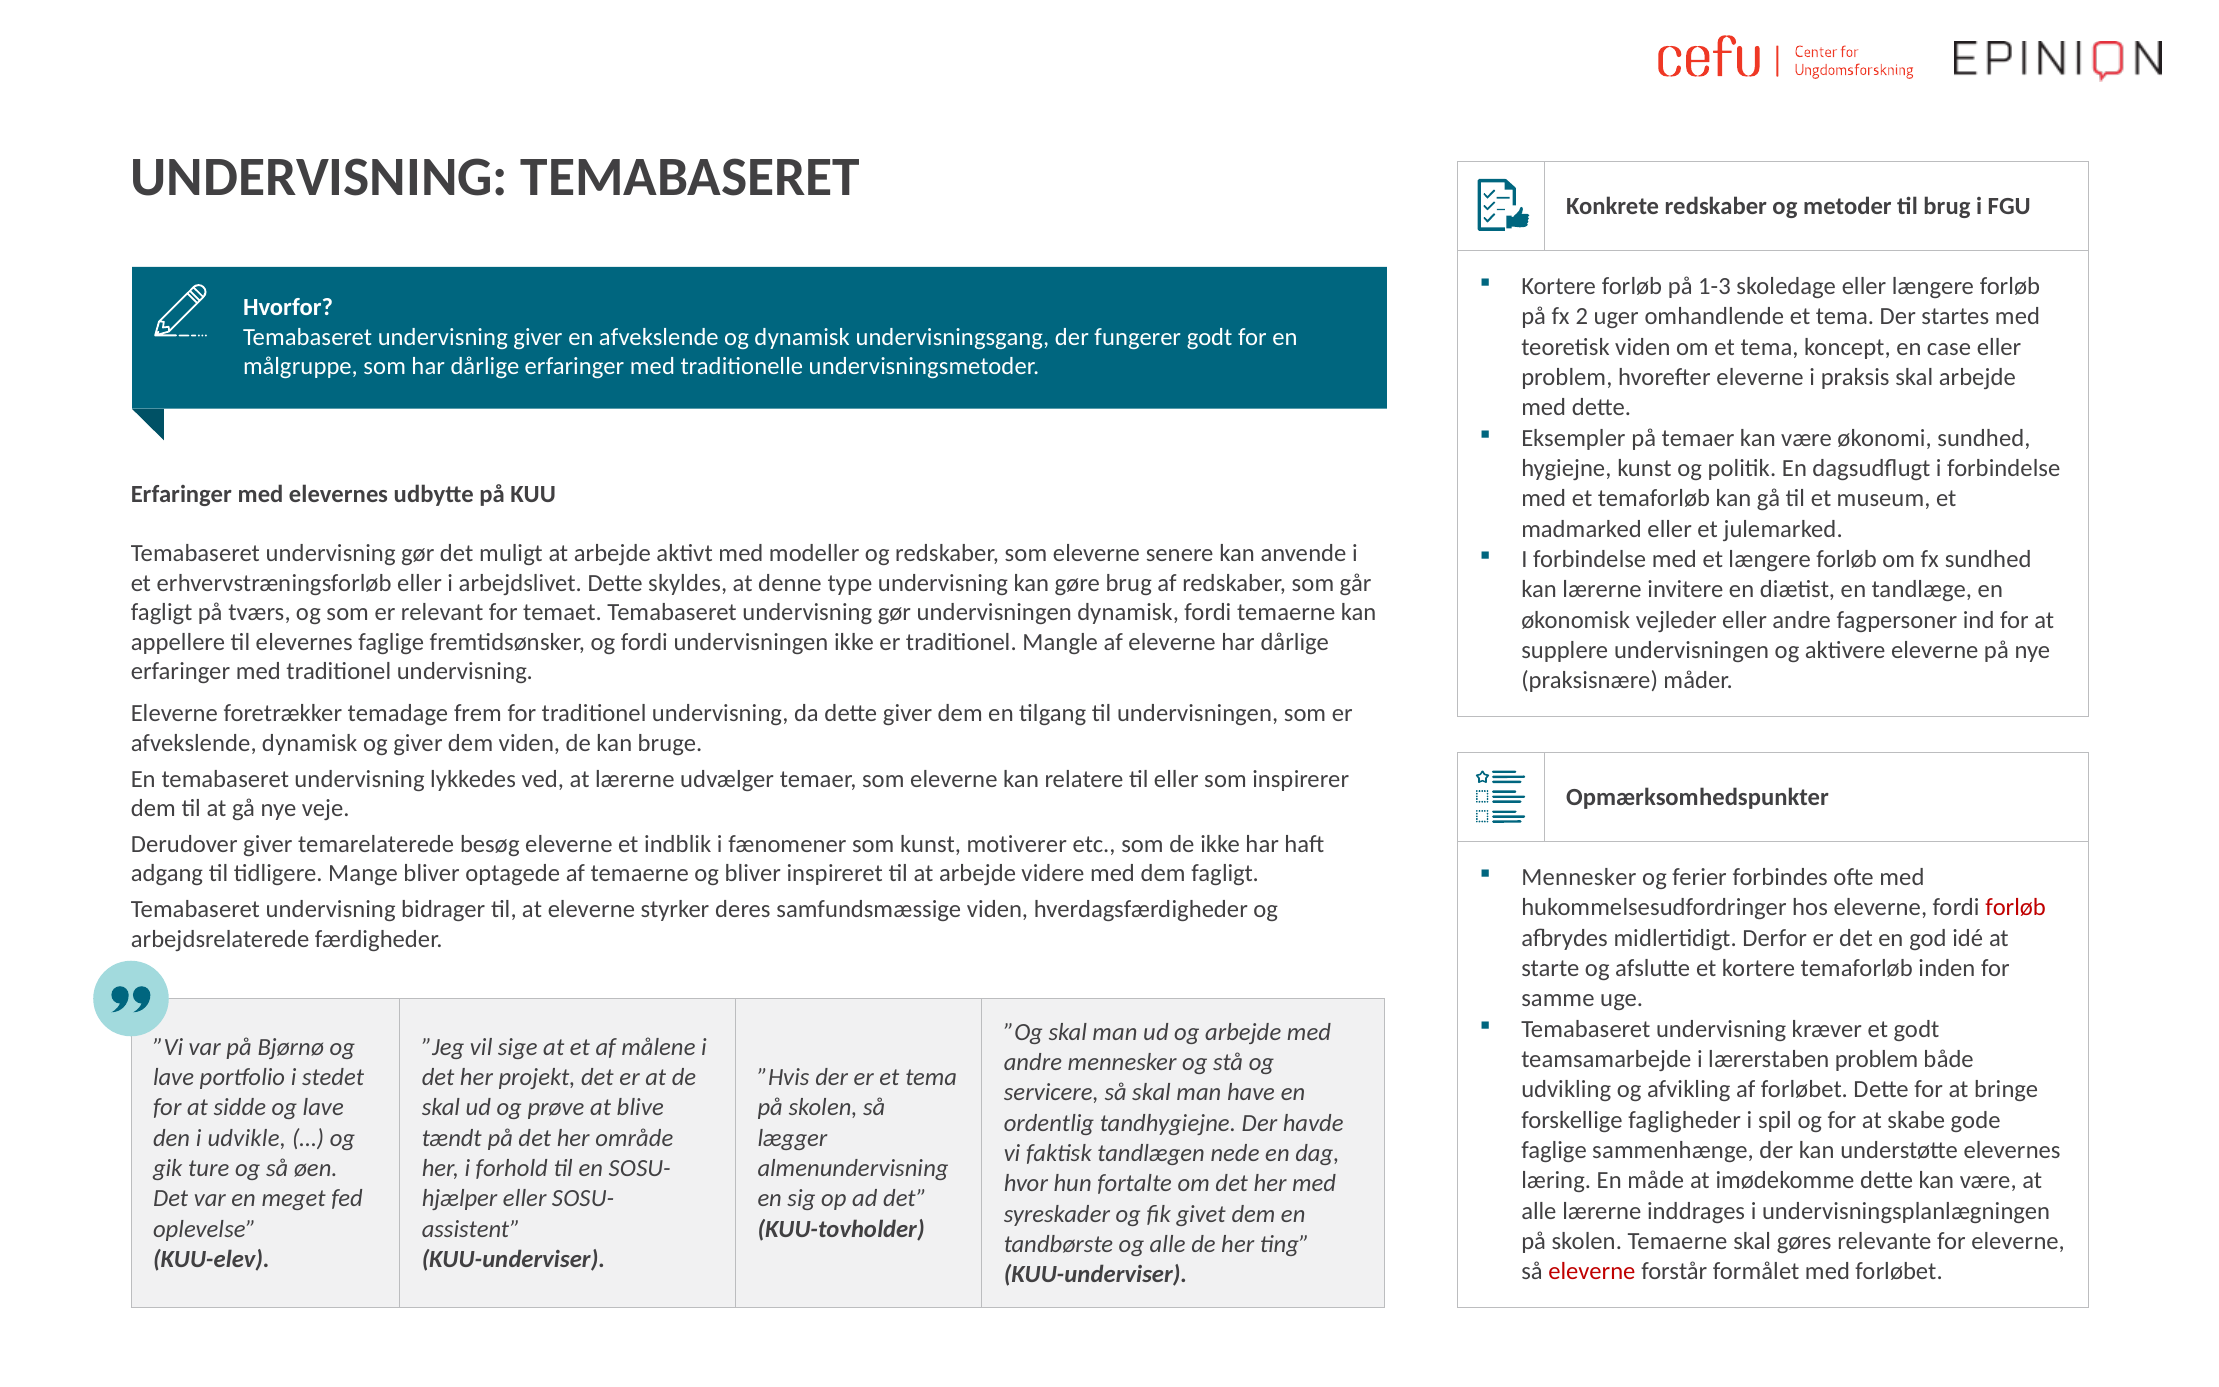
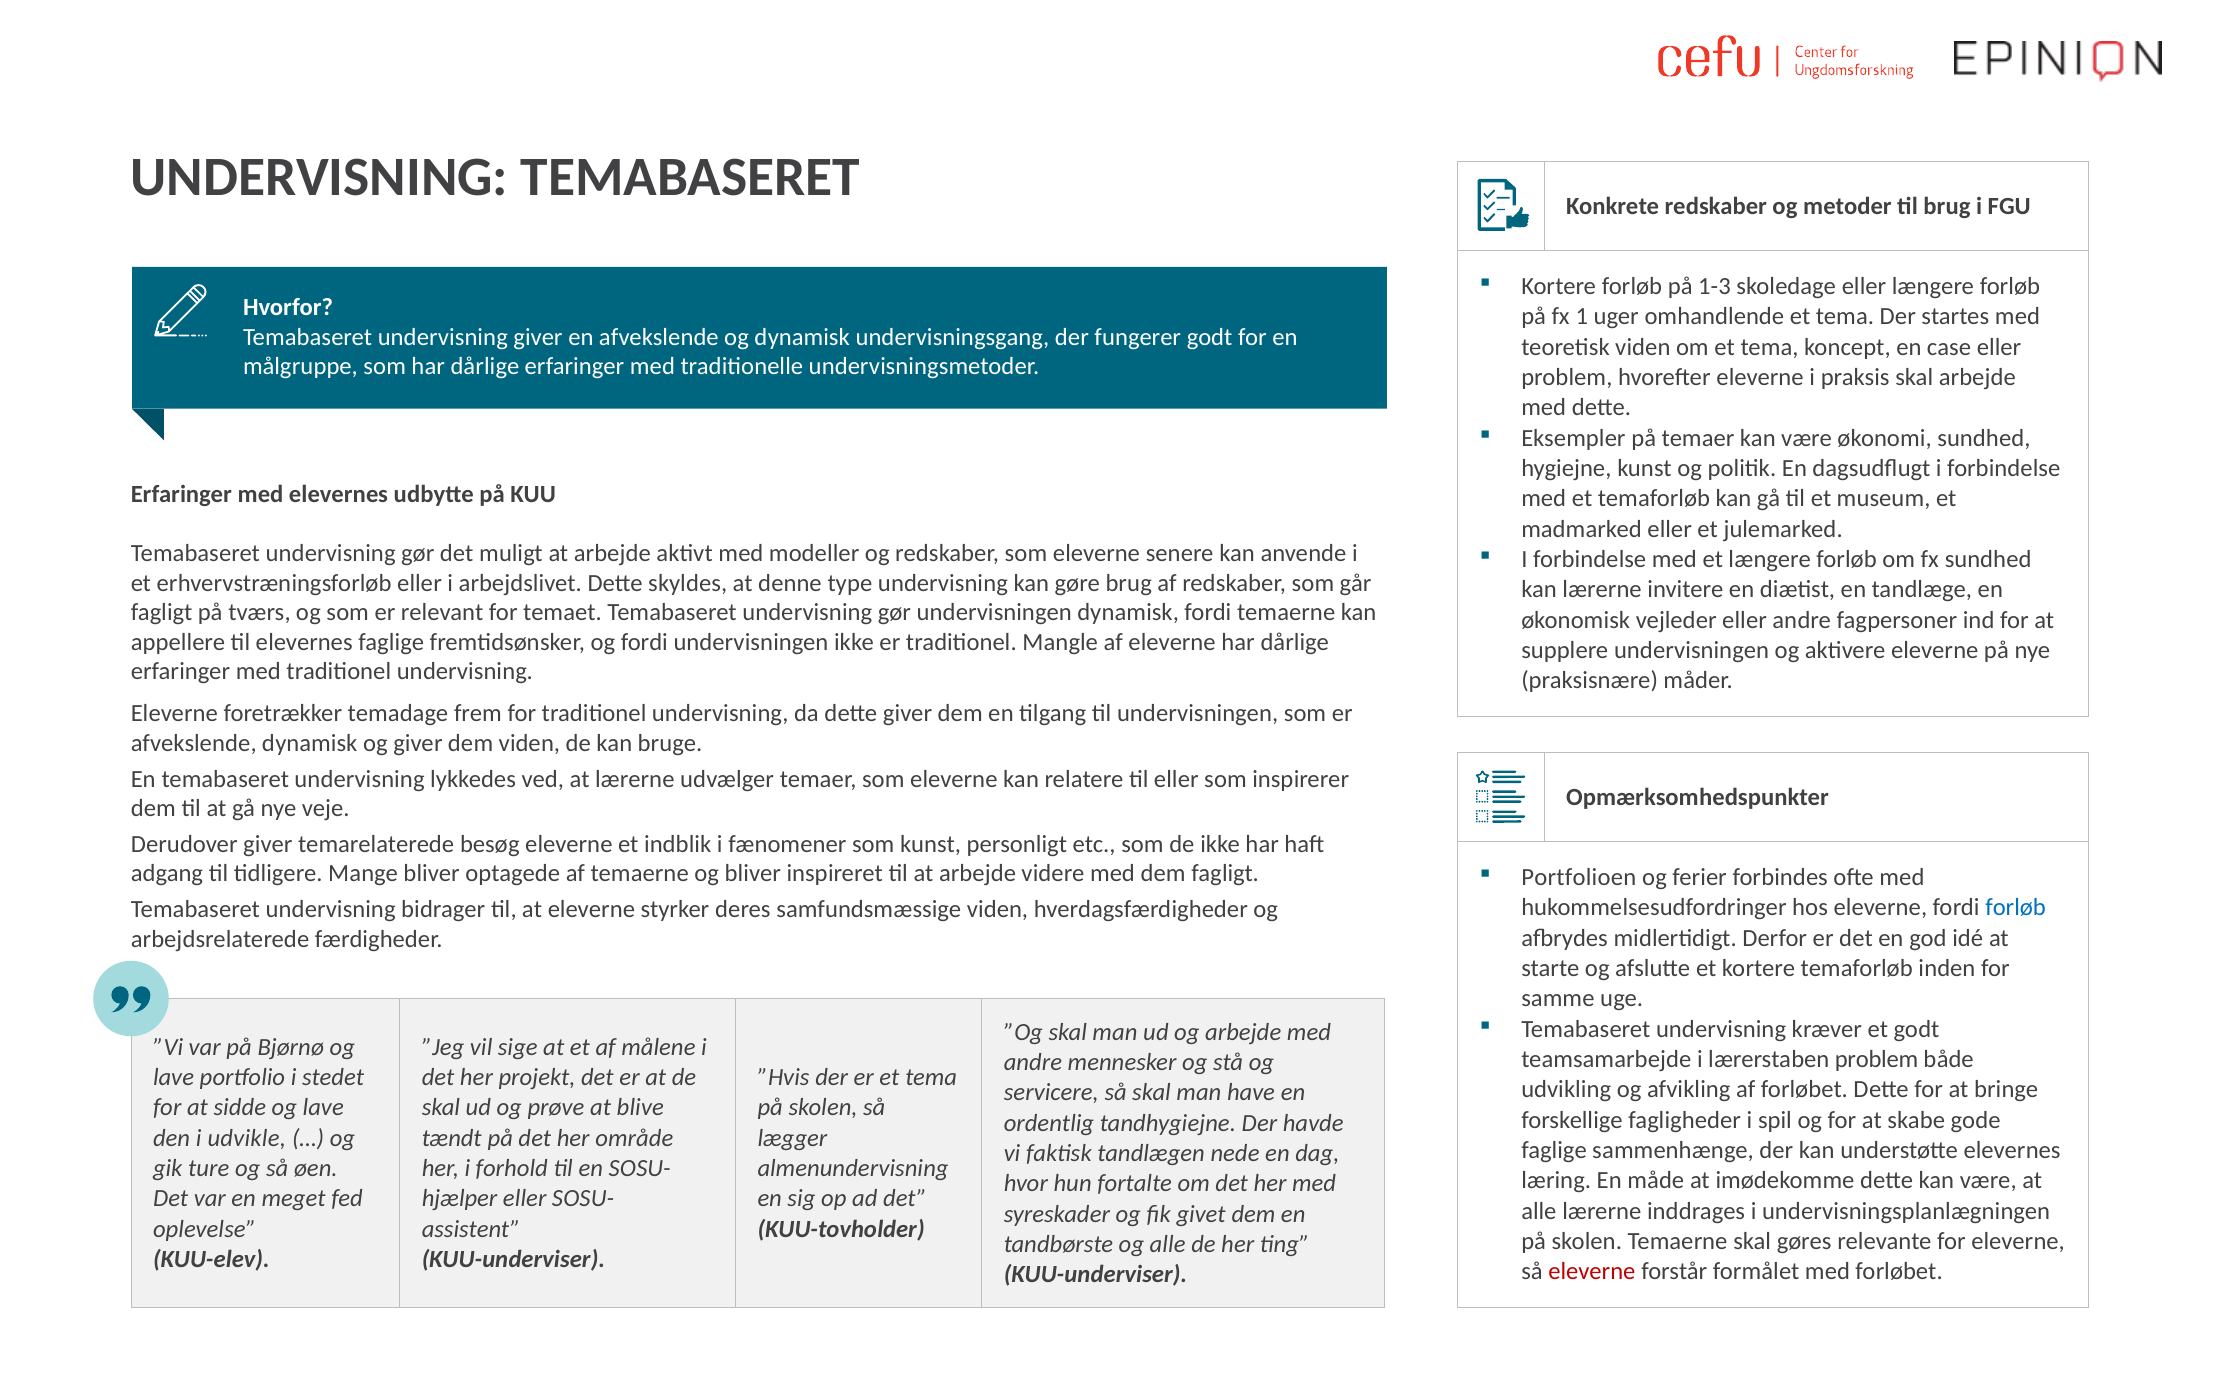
2: 2 -> 1
motiverer: motiverer -> personligt
Mennesker at (1579, 877): Mennesker -> Portfolioen
forløb at (2016, 908) colour: red -> blue
